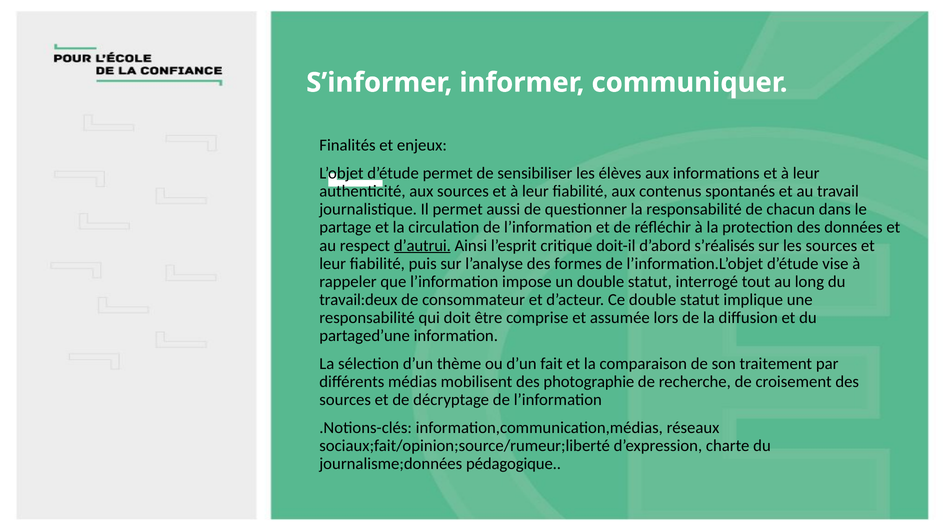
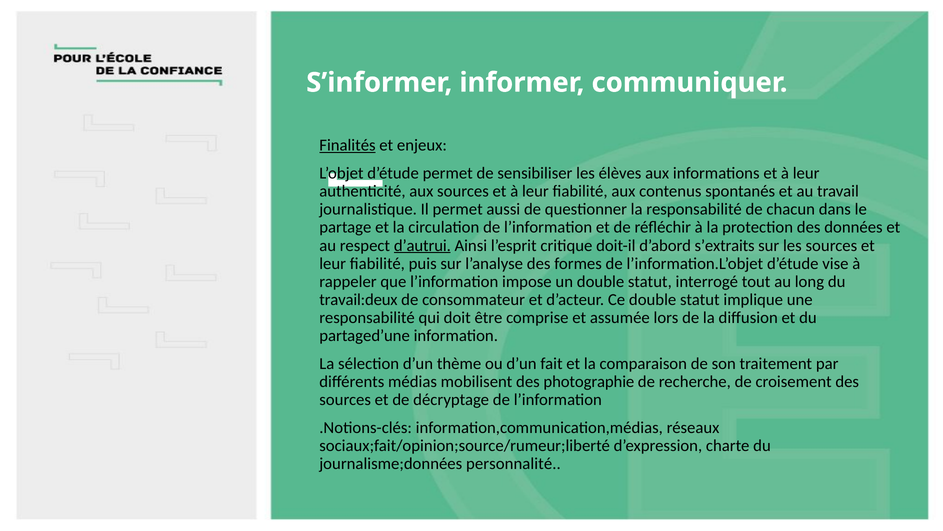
Finalités underline: none -> present
s’réalisés: s’réalisés -> s’extraits
pédagogique: pédagogique -> personnalité
